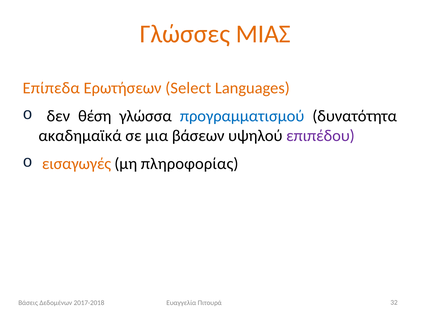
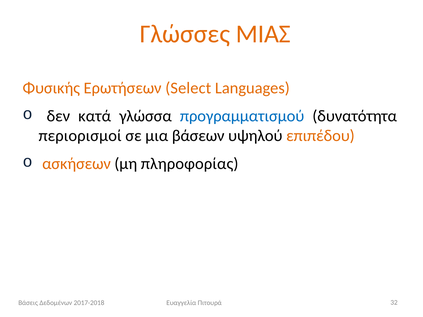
Επίπεδα: Επίπεδα -> Φυσικής
θέση: θέση -> κατά
ακαδημαϊκά: ακαδημαϊκά -> περιορισμοί
επιπέδου colour: purple -> orange
εισαγωγές: εισαγωγές -> ασκήσεων
